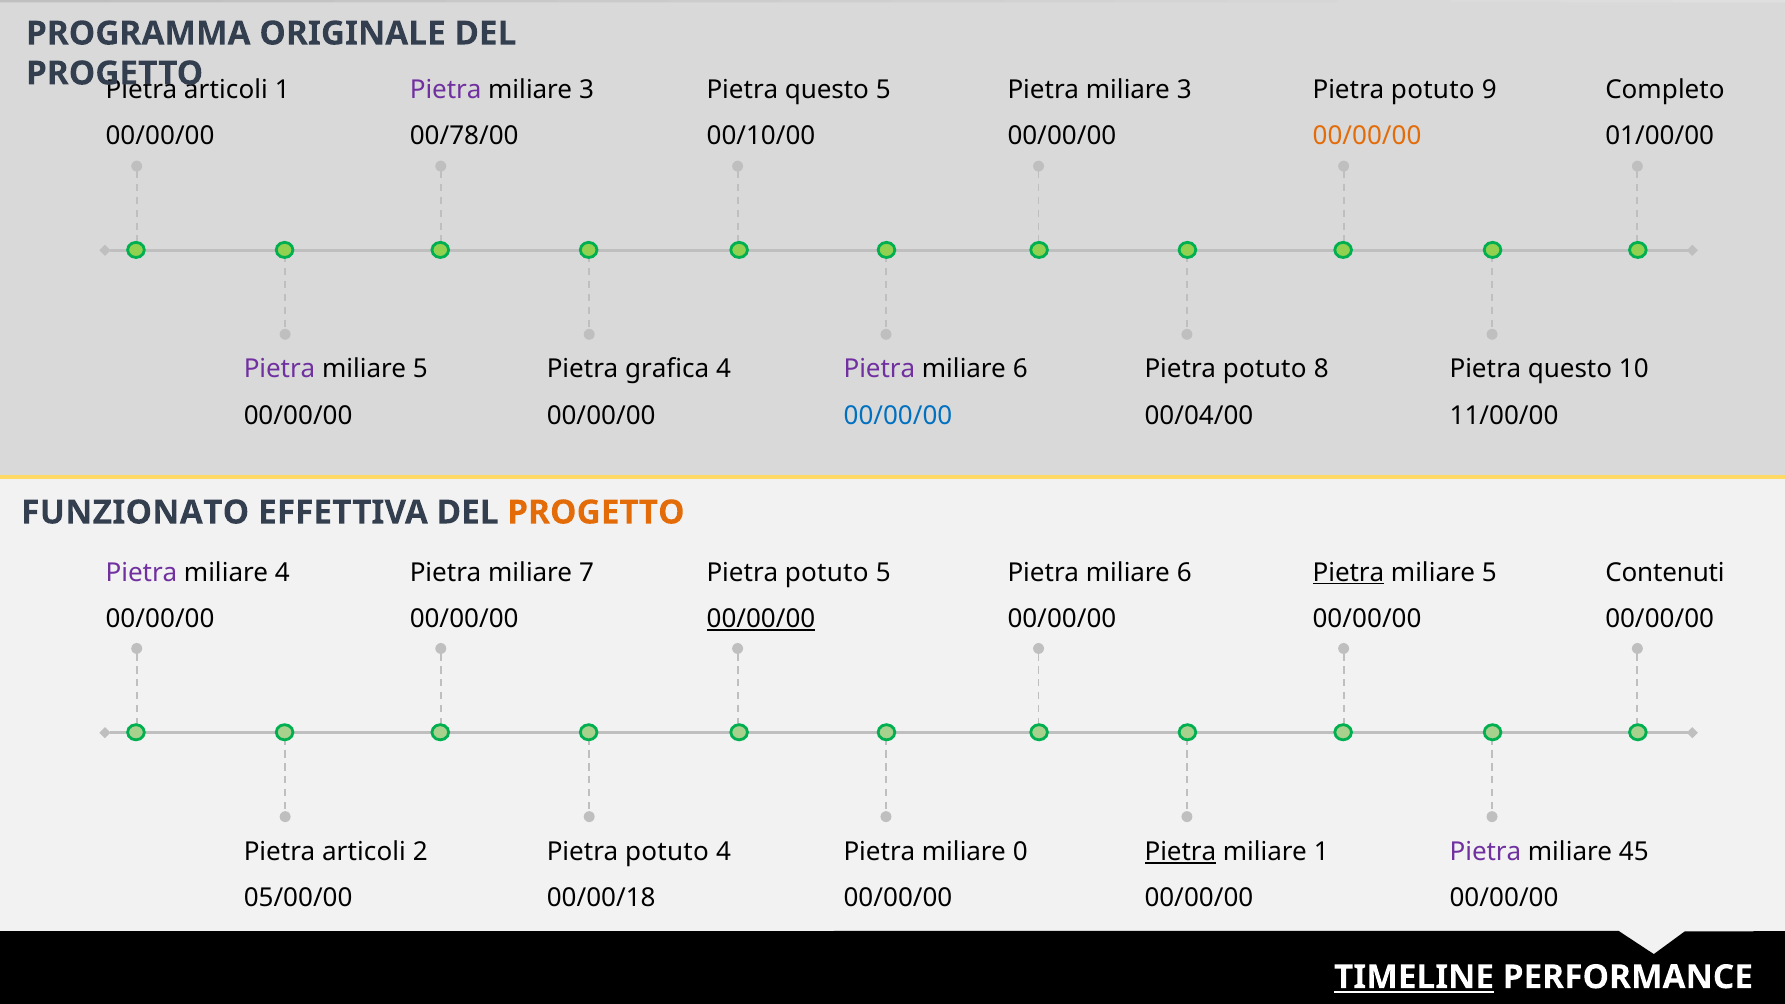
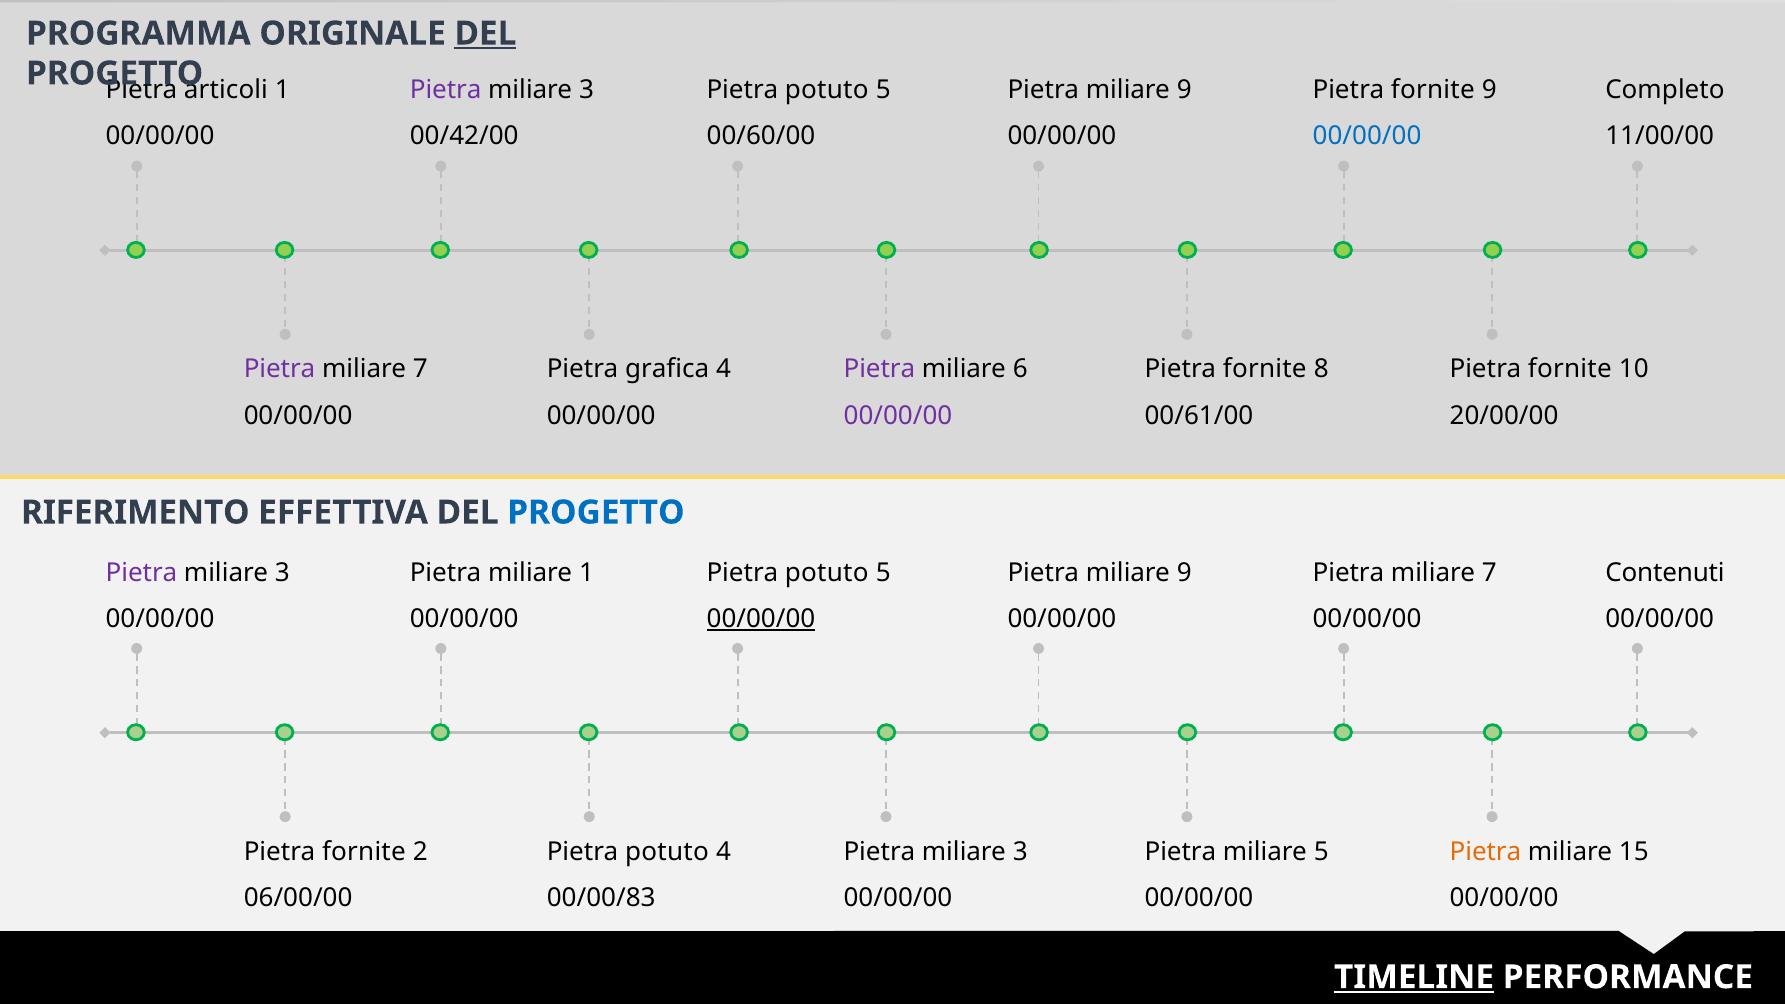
DEL at (485, 33) underline: none -> present
questo at (827, 90): questo -> potuto
3 at (1184, 90): 3 -> 9
potuto at (1433, 90): potuto -> fornite
00/78/00: 00/78/00 -> 00/42/00
00/10/00: 00/10/00 -> 00/60/00
00/00/00 at (1367, 136) colour: orange -> blue
01/00/00: 01/00/00 -> 11/00/00
5 at (420, 369): 5 -> 7
potuto at (1265, 369): potuto -> fornite
questo at (1570, 369): questo -> fornite
00/00/00 at (898, 415) colour: blue -> purple
00/04/00: 00/04/00 -> 00/61/00
11/00/00: 11/00/00 -> 20/00/00
FUNZIONATO: FUNZIONATO -> RIFERIMENTO
PROGETTO at (596, 512) colour: orange -> blue
4 at (282, 573): 4 -> 3
miliare 7: 7 -> 1
6 at (1184, 573): 6 -> 9
Pietra at (1348, 573) underline: present -> none
5 at (1489, 573): 5 -> 7
articoli at (364, 852): articoli -> fornite
0 at (1020, 852): 0 -> 3
Pietra at (1180, 852) underline: present -> none
miliare 1: 1 -> 5
Pietra at (1485, 852) colour: purple -> orange
45: 45 -> 15
05/00/00: 05/00/00 -> 06/00/00
00/00/18: 00/00/18 -> 00/00/83
